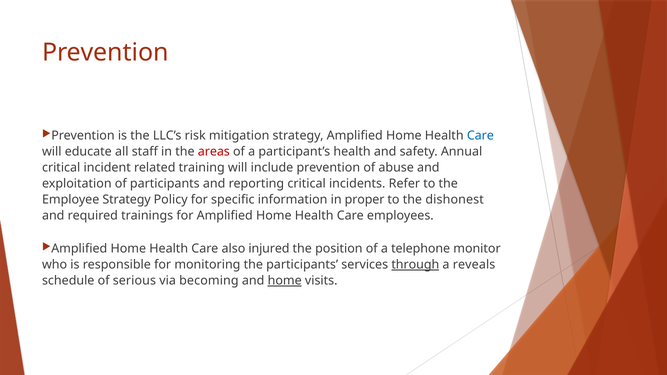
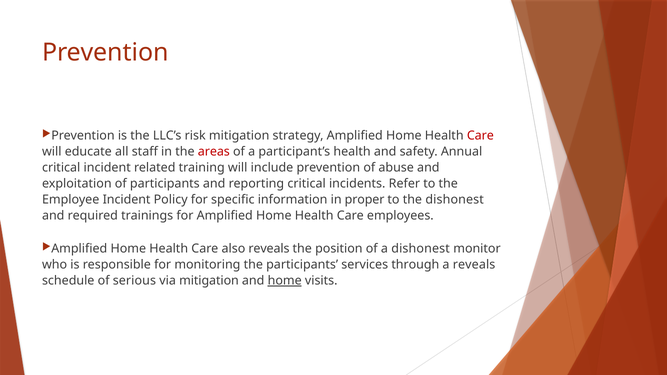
Care at (480, 136) colour: blue -> red
Employee Strategy: Strategy -> Incident
also injured: injured -> reveals
a telephone: telephone -> dishonest
through underline: present -> none
via becoming: becoming -> mitigation
